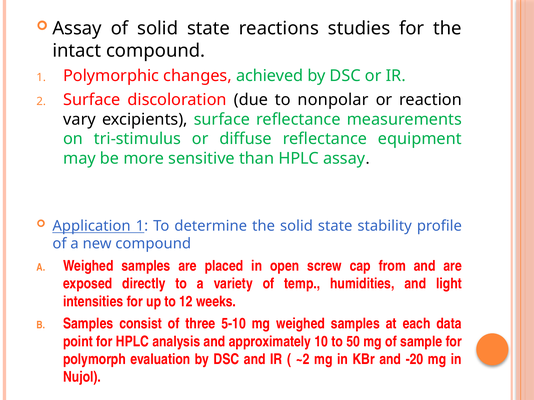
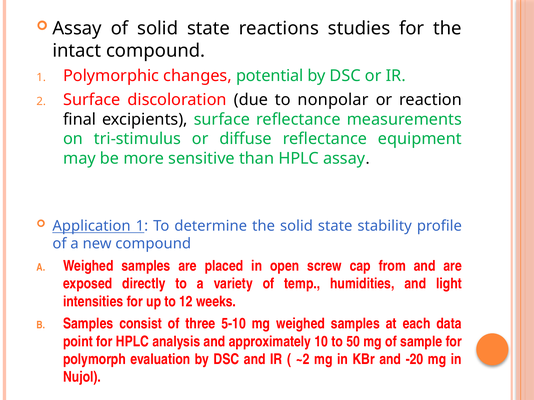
achieved: achieved -> potential
vary: vary -> final
